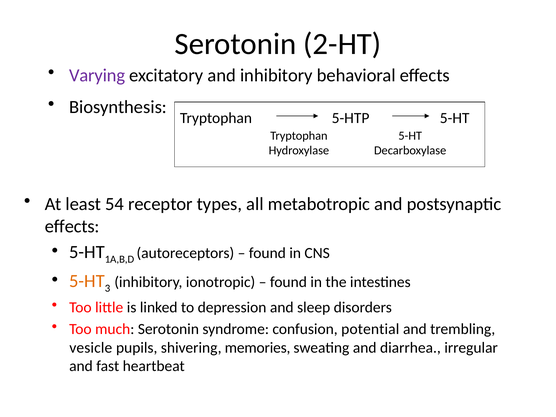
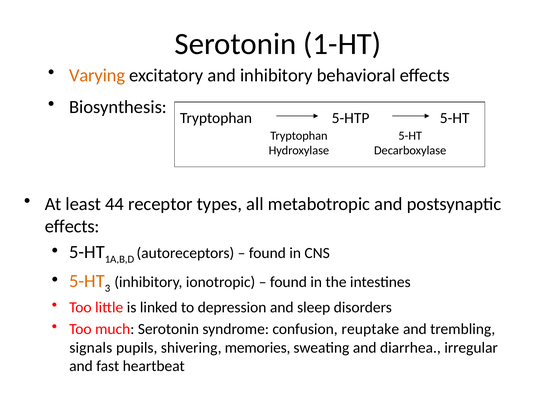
2-HT: 2-HT -> 1-HT
Varying colour: purple -> orange
54: 54 -> 44
potential: potential -> reuptake
vesicle: vesicle -> signals
